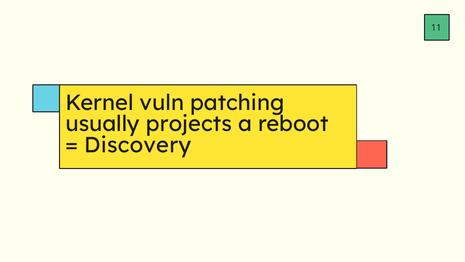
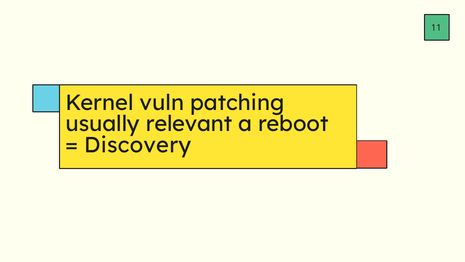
projects: projects -> relevant
